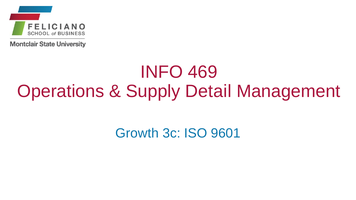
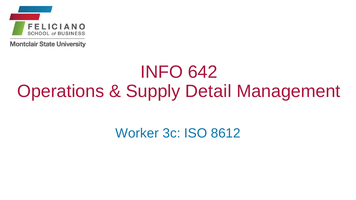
469: 469 -> 642
Growth: Growth -> Worker
9601: 9601 -> 8612
